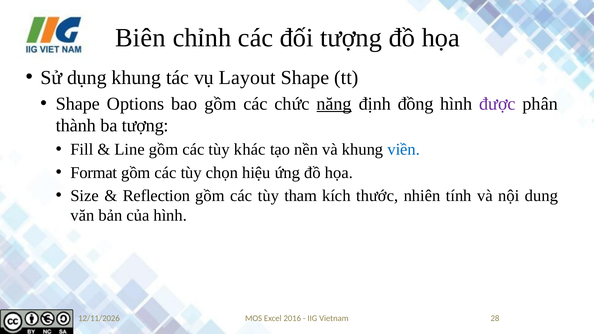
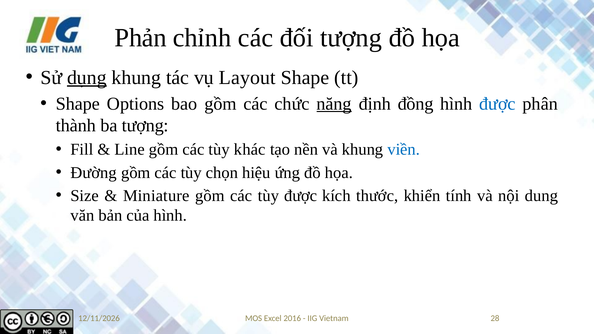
Biên: Biên -> Phản
dụng underline: none -> present
được at (497, 104) colour: purple -> blue
Format: Format -> Đường
Reflection: Reflection -> Miniature
tùy tham: tham -> được
nhiên: nhiên -> khiển
